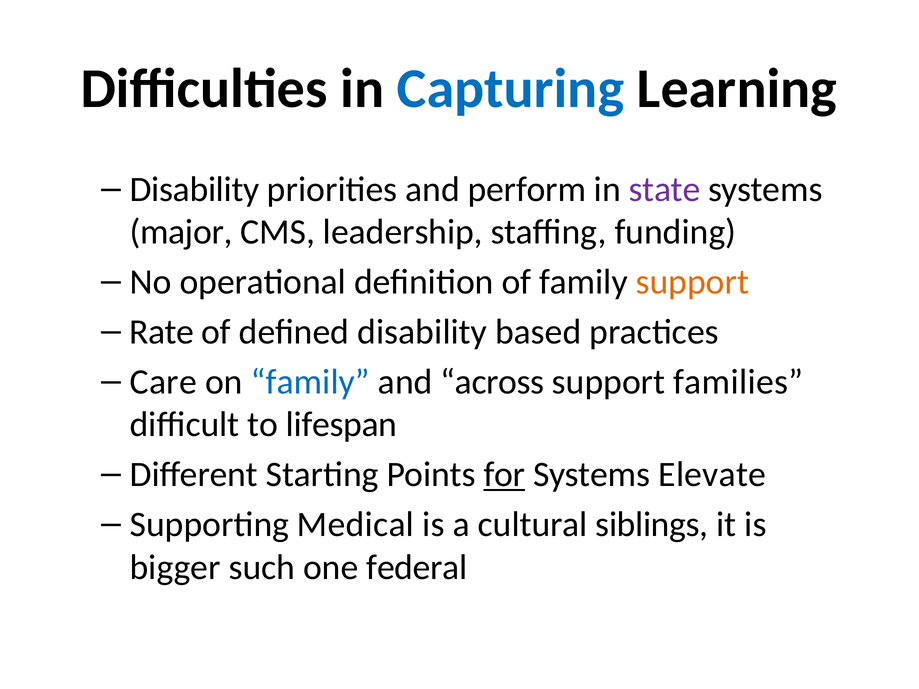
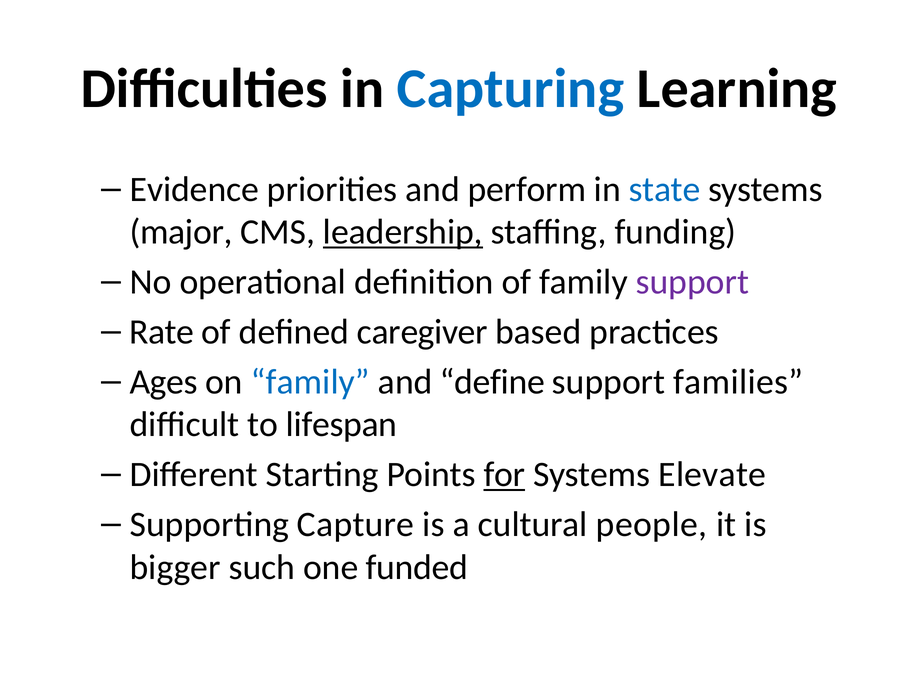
Disability at (195, 189): Disability -> Evidence
state colour: purple -> blue
leadership underline: none -> present
support at (692, 282) colour: orange -> purple
defined disability: disability -> caregiver
Care: Care -> Ages
across: across -> define
Medical: Medical -> Capture
siblings: siblings -> people
federal: federal -> funded
